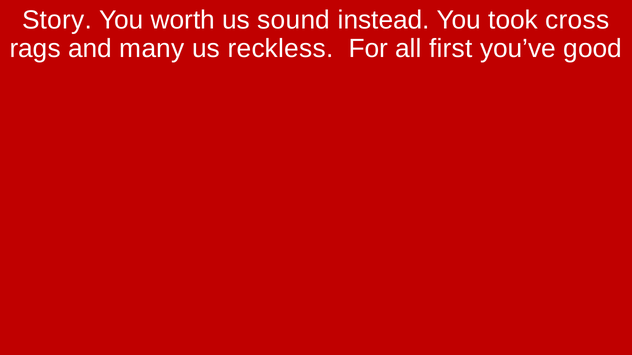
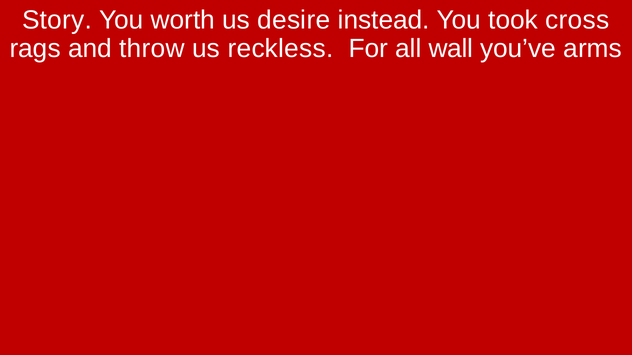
sound: sound -> desire
many: many -> throw
first: first -> wall
good: good -> arms
